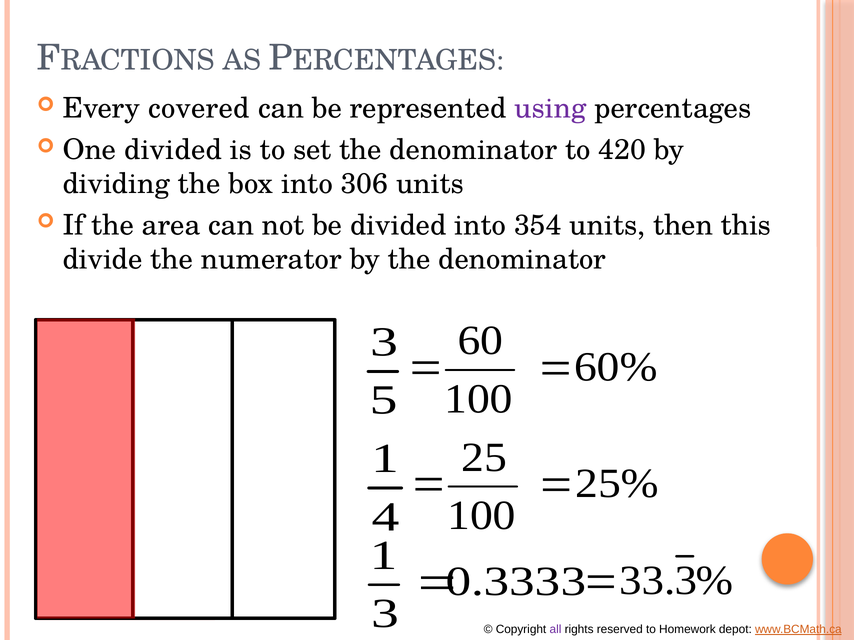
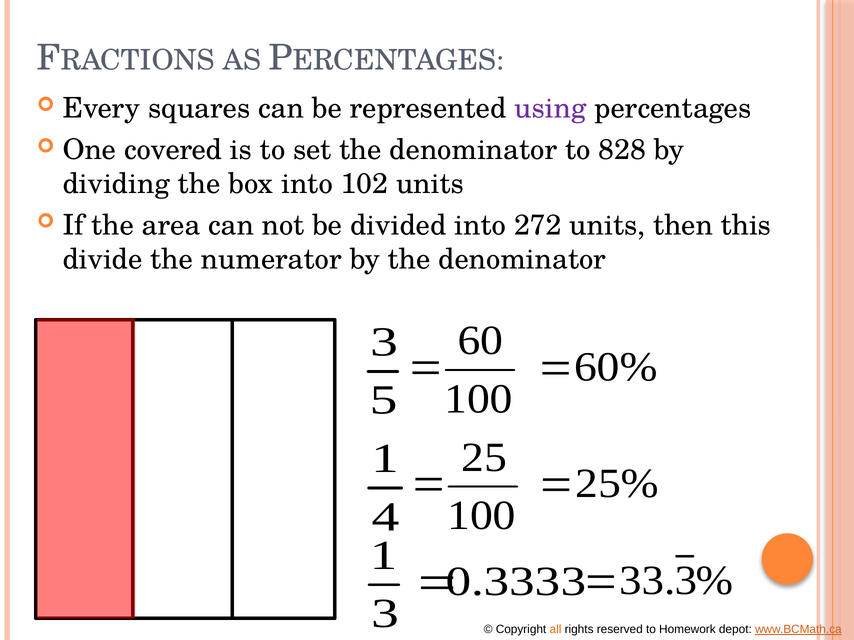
covered: covered -> squares
One divided: divided -> covered
420: 420 -> 828
306: 306 -> 102
354: 354 -> 272
all colour: purple -> orange
